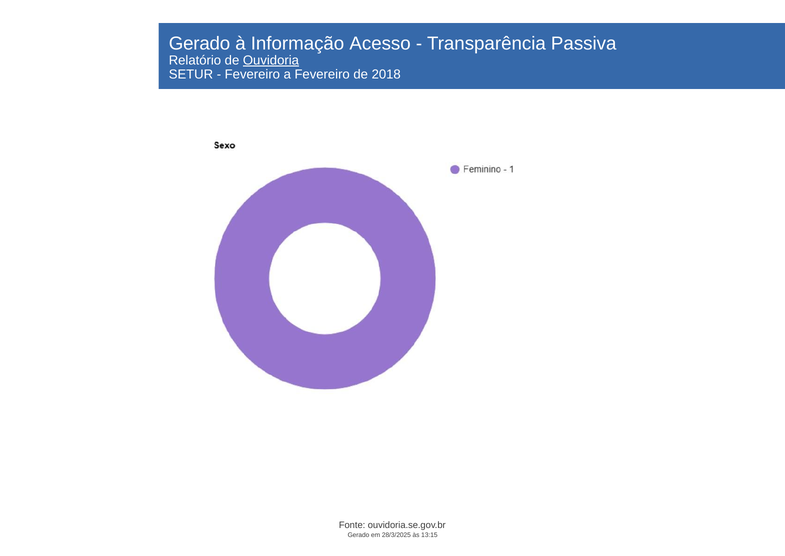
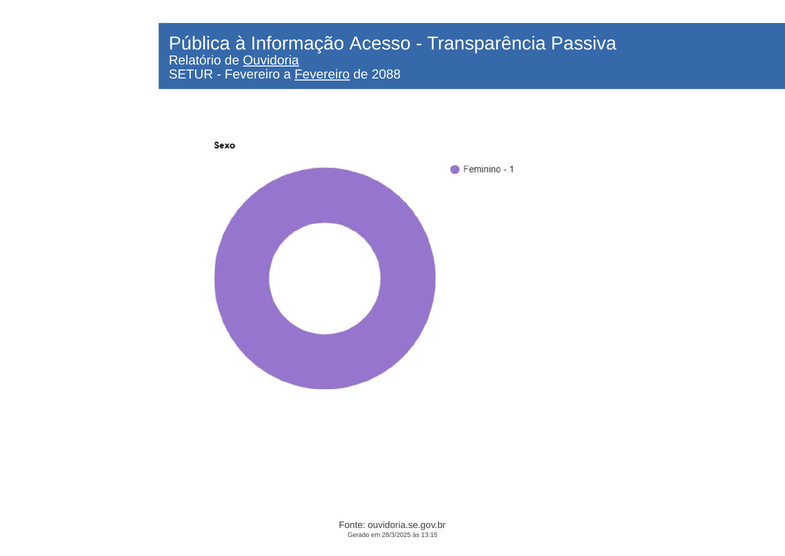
Gerado at (200, 43): Gerado -> Pública
Fevereiro at (322, 74) underline: none -> present
2018: 2018 -> 2088
